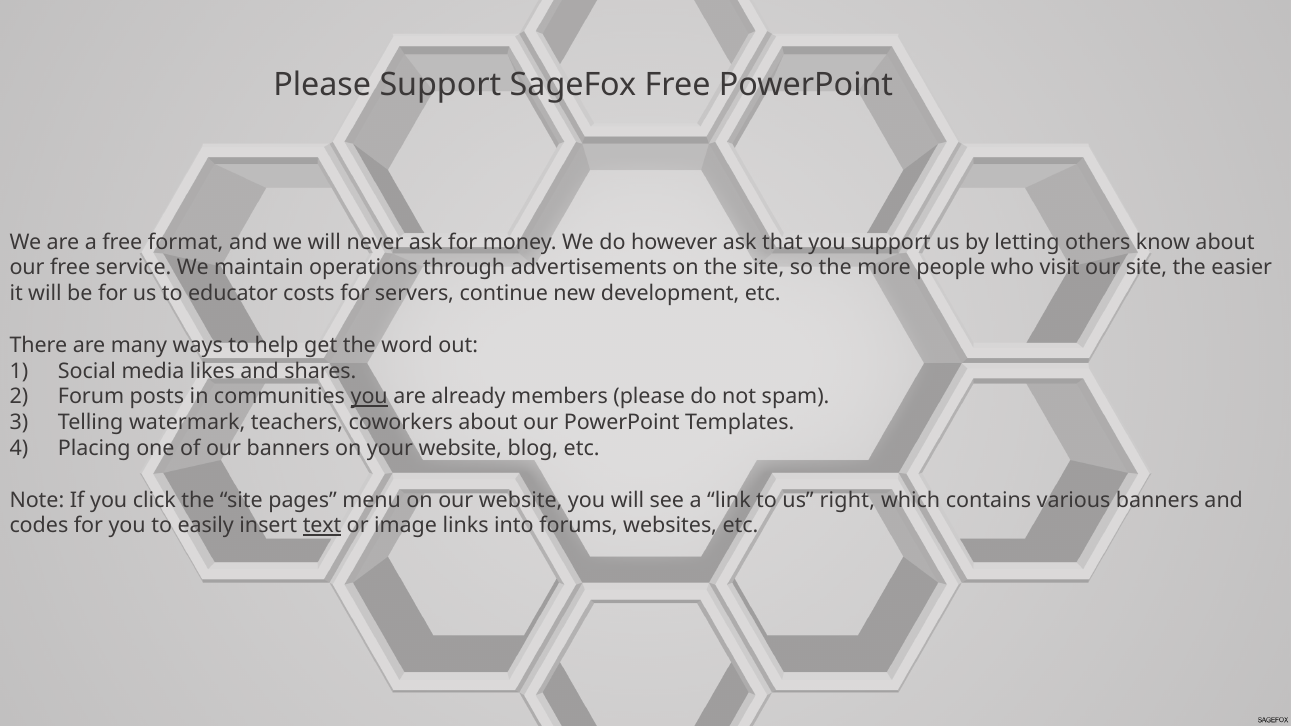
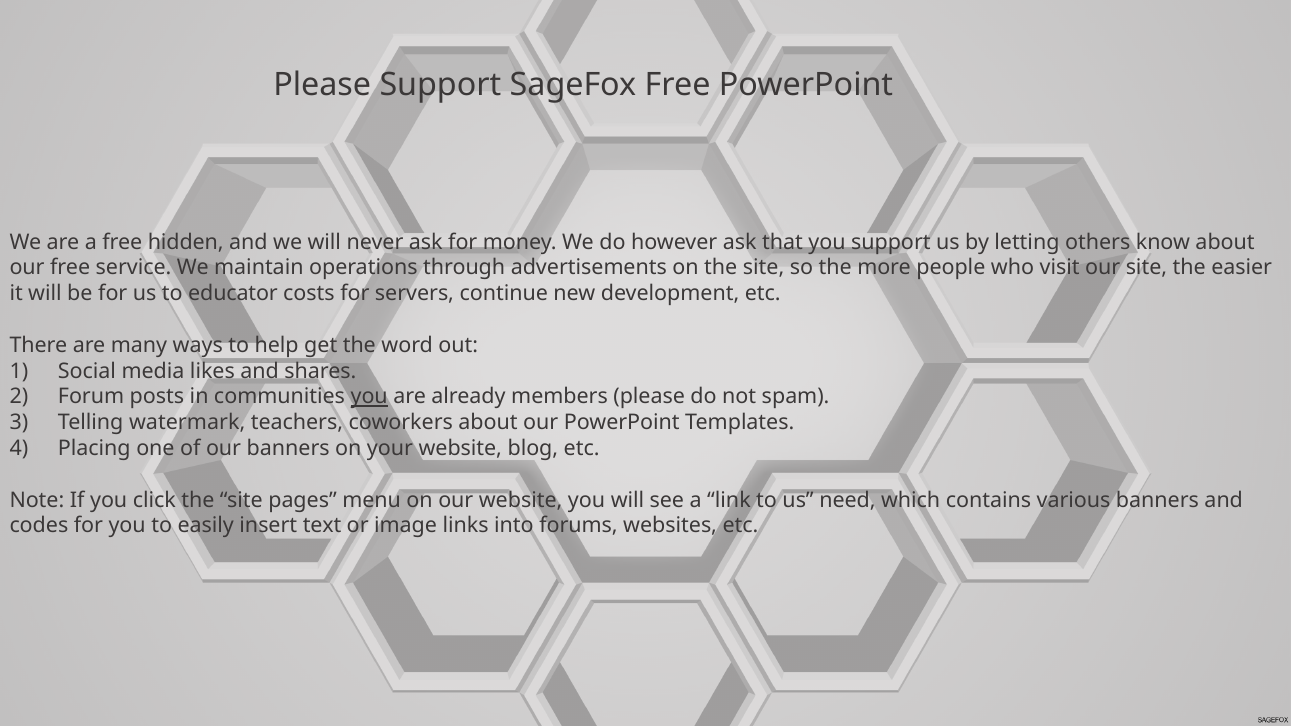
format: format -> hidden
right: right -> need
text underline: present -> none
